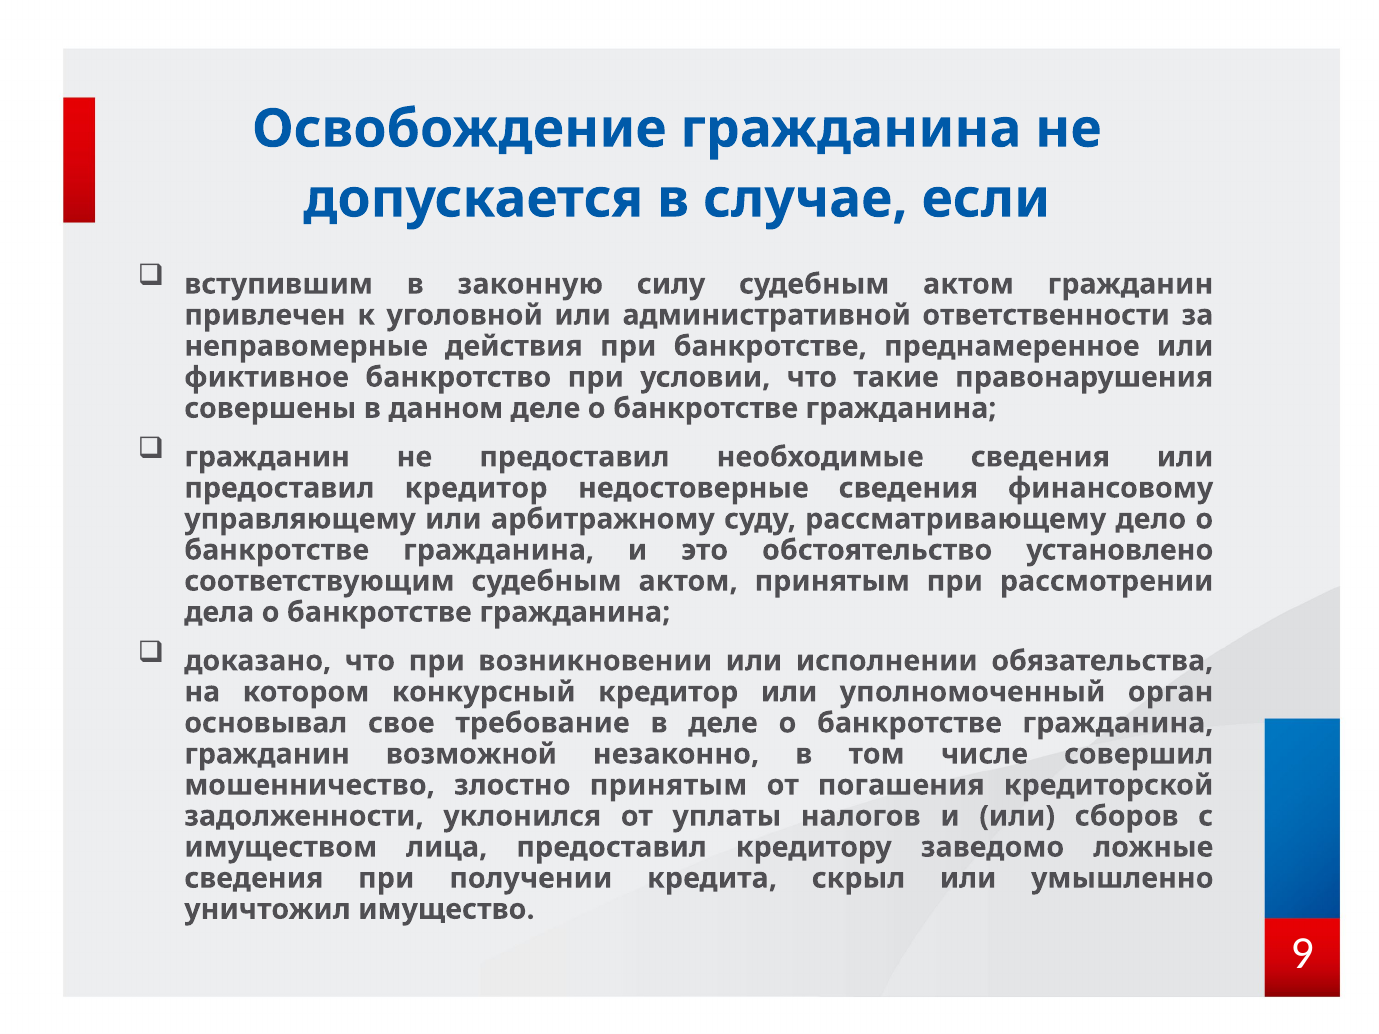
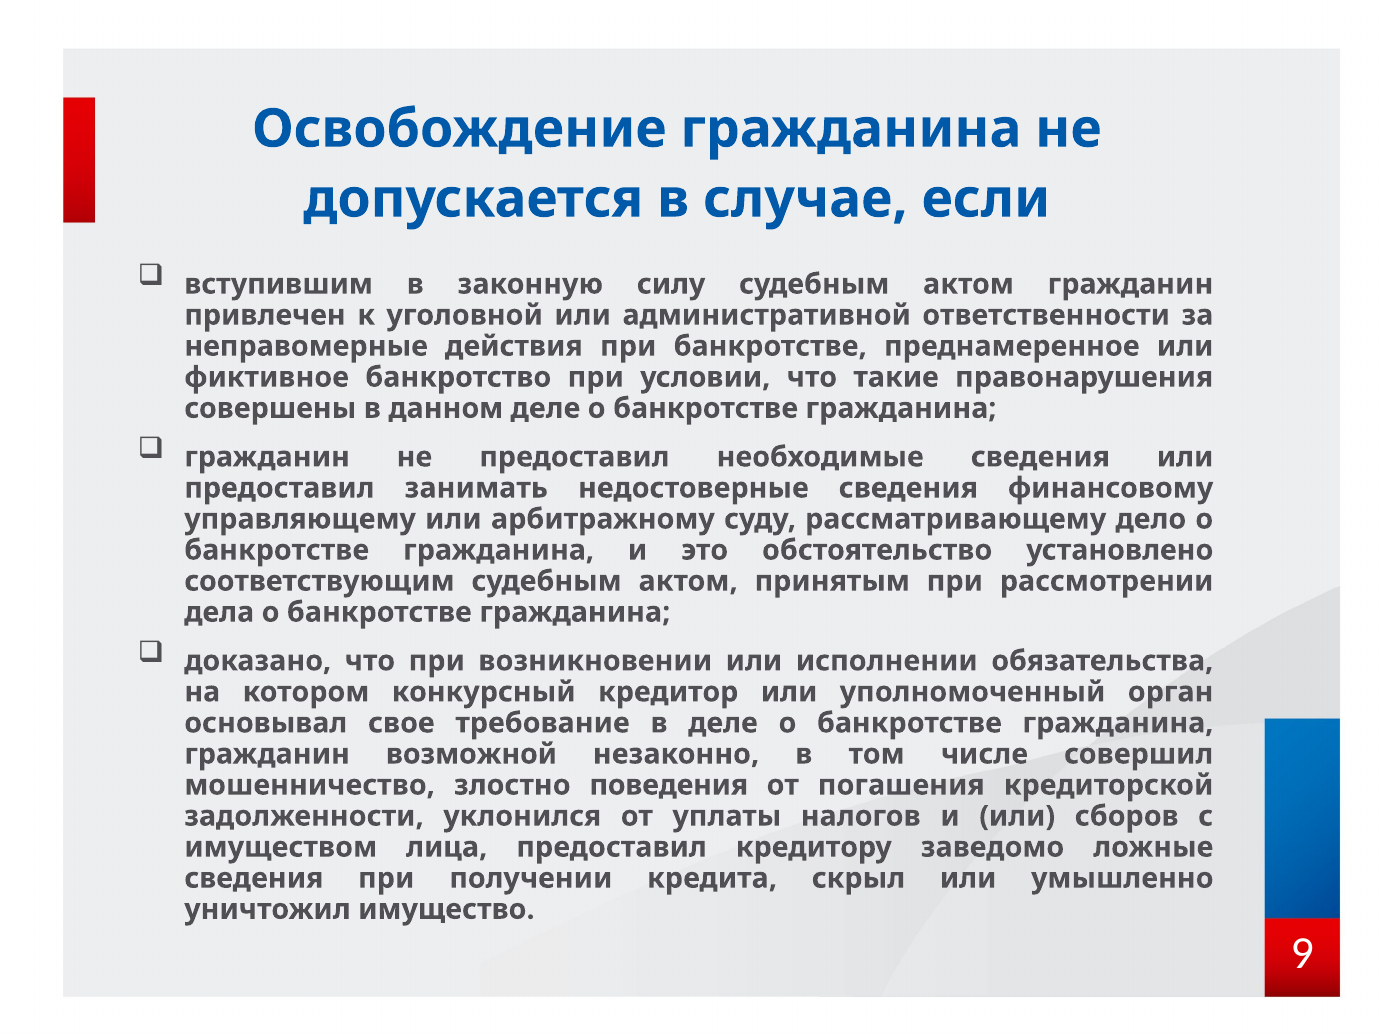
предоставил кредитор: кредитор -> занимать
злостно принятым: принятым -> поведения
